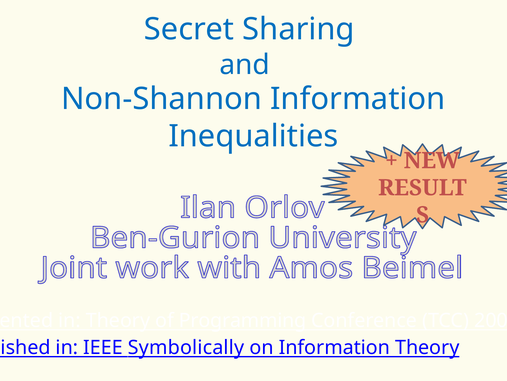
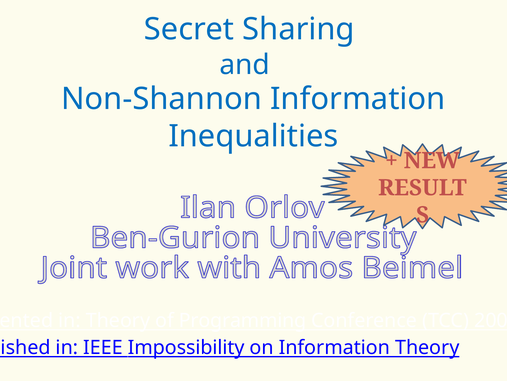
Symbolically: Symbolically -> Impossibility
